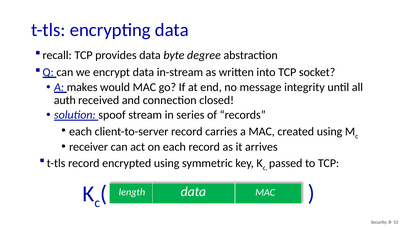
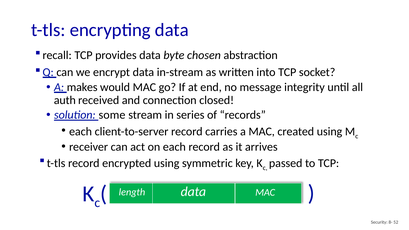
degree: degree -> chosen
spoof: spoof -> some
